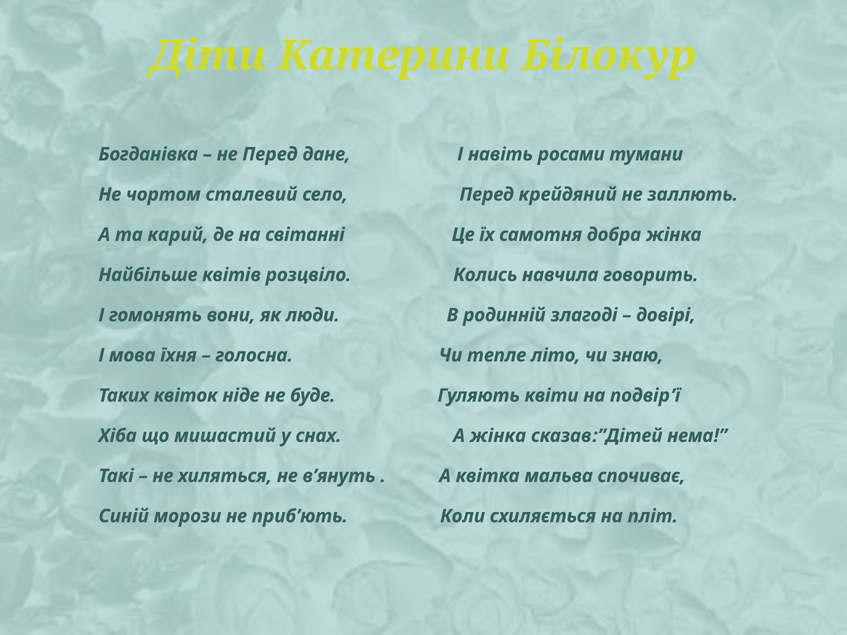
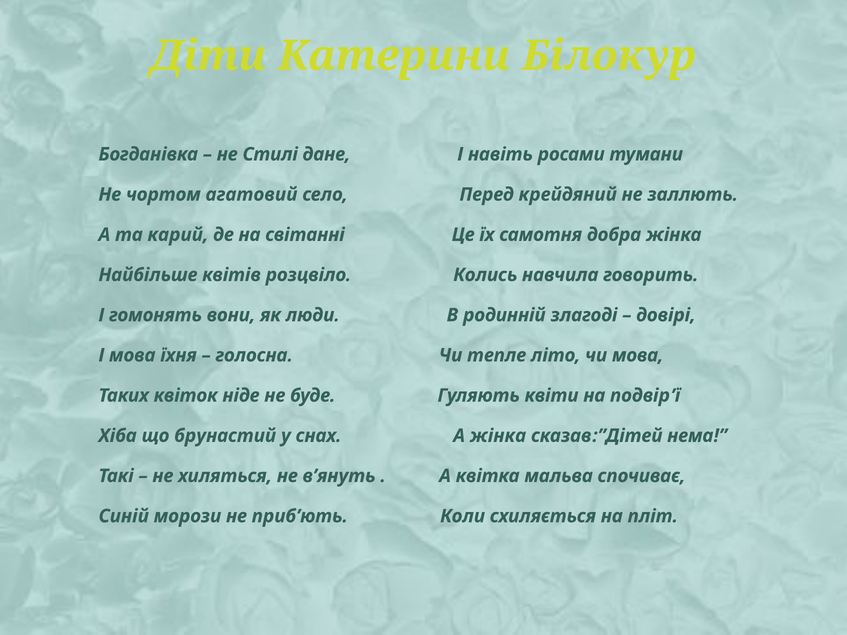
не Перед: Перед -> Стилі
сталевий: сталевий -> агатовий
чи знаю: знаю -> мова
мишастий: мишастий -> брунастий
